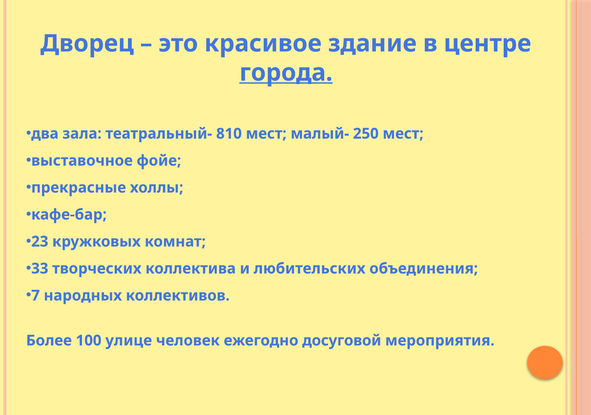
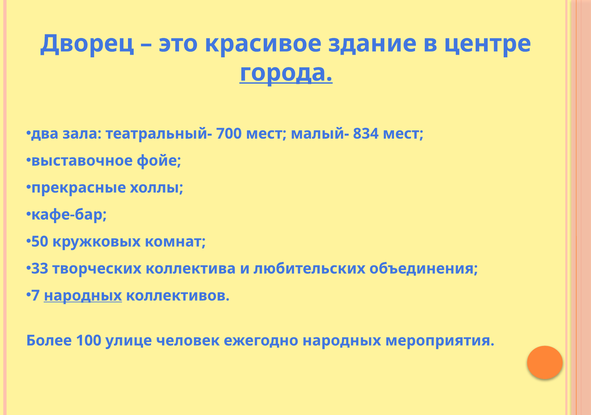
810: 810 -> 700
250: 250 -> 834
23: 23 -> 50
народных at (83, 295) underline: none -> present
ежегодно досуговой: досуговой -> народных
